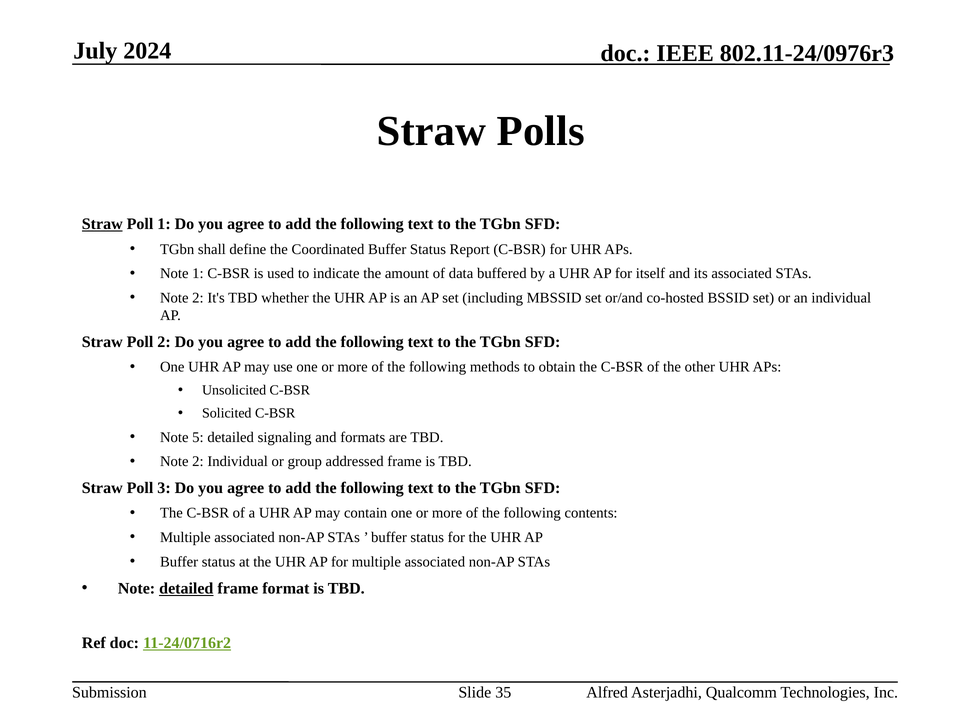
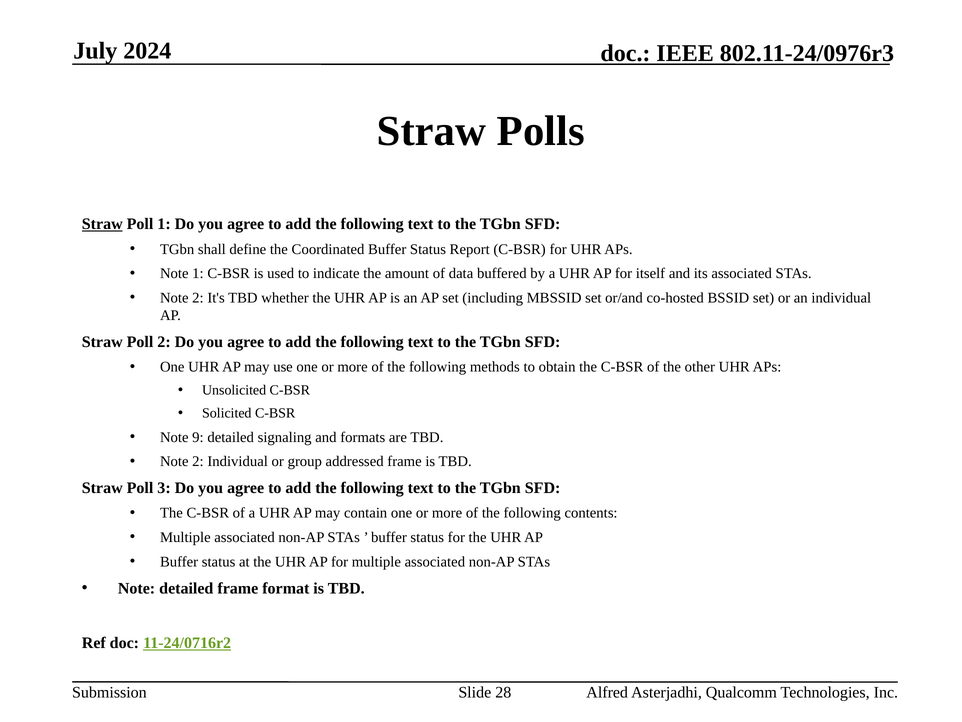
5: 5 -> 9
detailed at (186, 588) underline: present -> none
35: 35 -> 28
